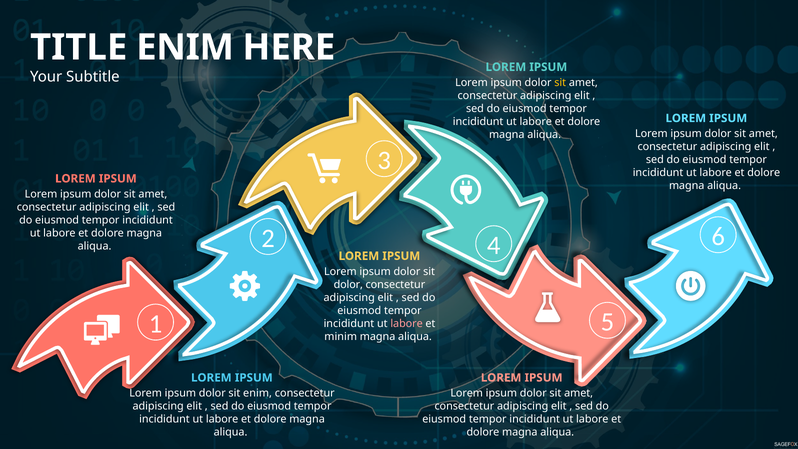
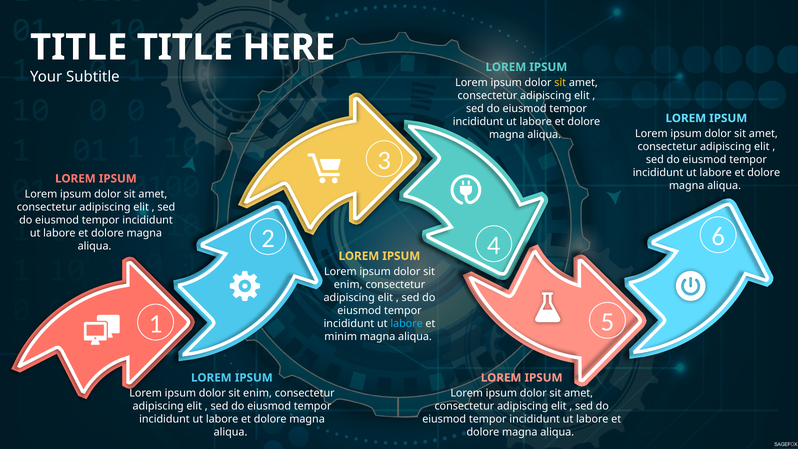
ENIM at (185, 47): ENIM -> TITLE
dolor at (348, 285): dolor -> enim
labore at (407, 323) colour: pink -> light blue
